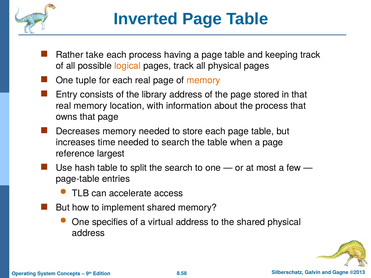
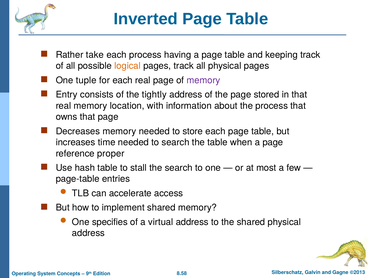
memory at (203, 80) colour: orange -> purple
library: library -> tightly
largest: largest -> proper
split: split -> stall
